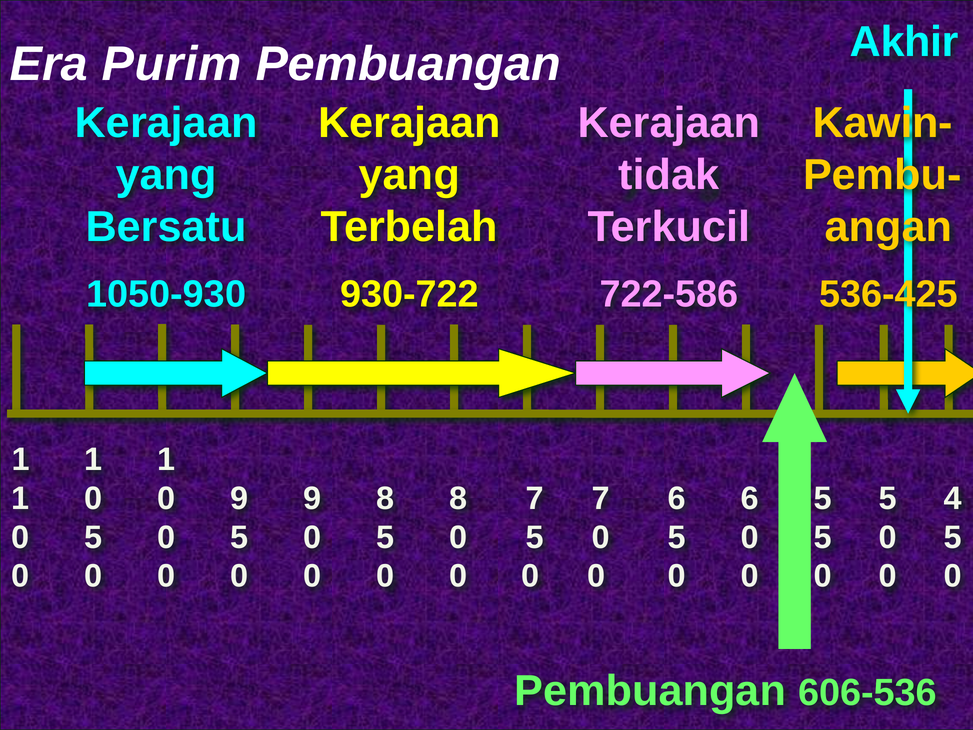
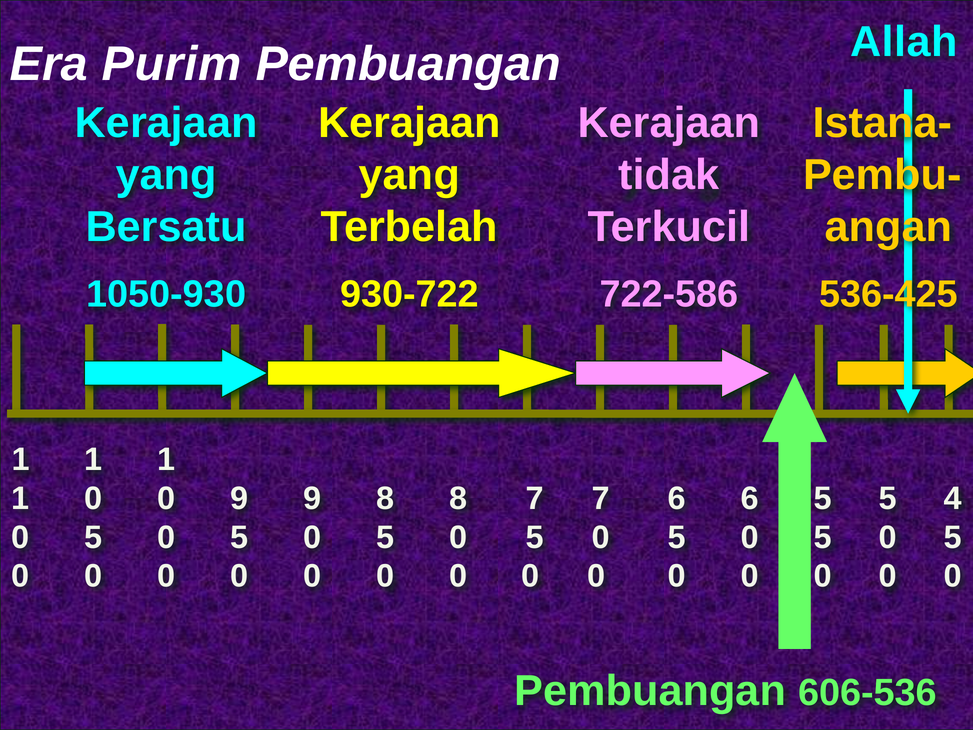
Akhir: Akhir -> Allah
Kawin-: Kawin- -> Istana-
